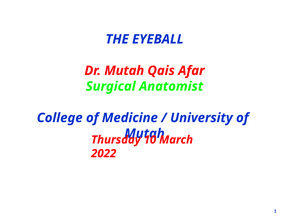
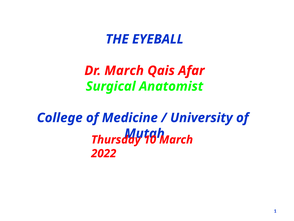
Dr Mutah: Mutah -> March
